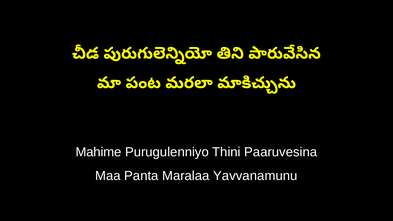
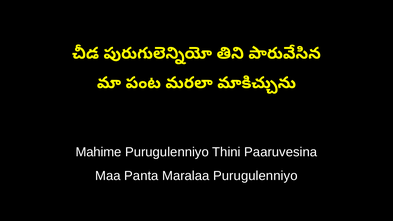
Maralaa Yavvanamunu: Yavvanamunu -> Purugulenniyo
